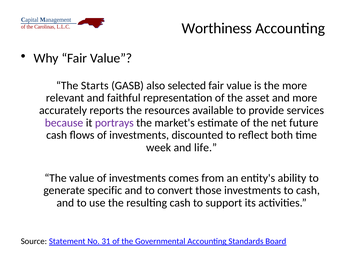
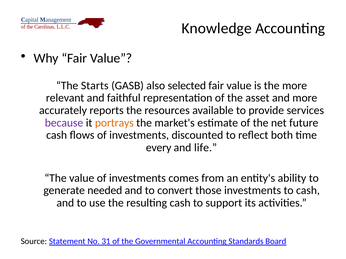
Worthiness: Worthiness -> Knowledge
portrays colour: purple -> orange
week: week -> every
specific: specific -> needed
